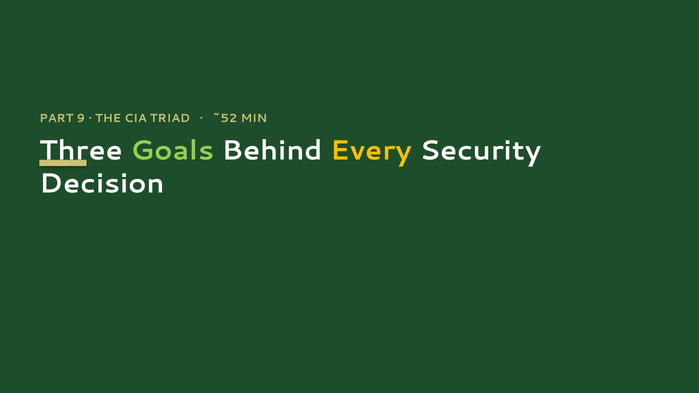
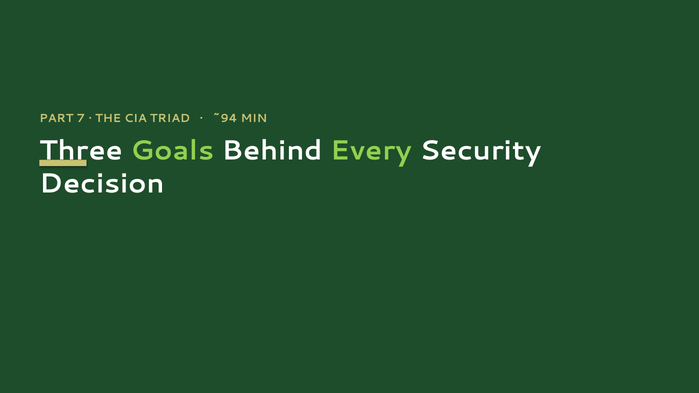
9: 9 -> 7
~52: ~52 -> ~94
Every colour: yellow -> light green
